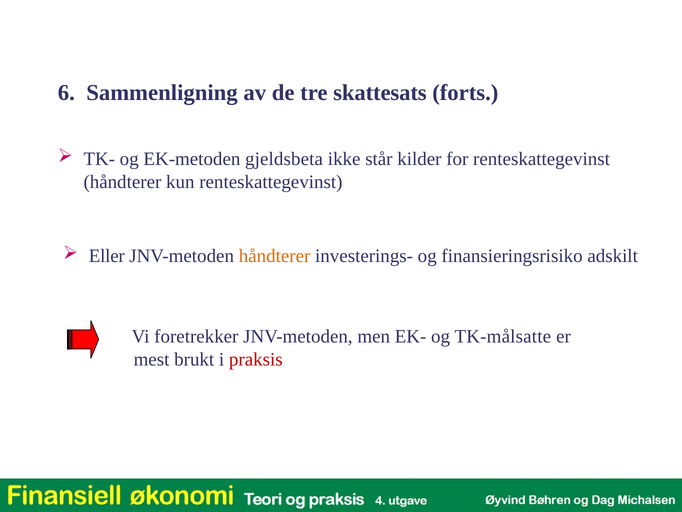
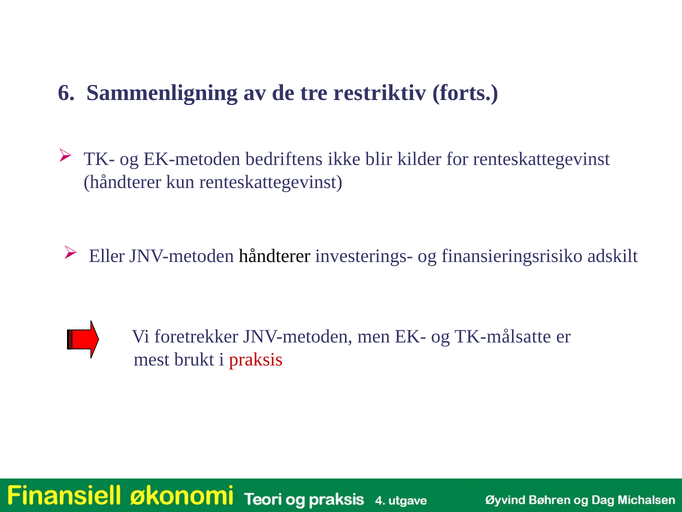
skattesats: skattesats -> restriktiv
gjeldsbeta: gjeldsbeta -> bedriftens
står: står -> blir
håndterer at (275, 256) colour: orange -> black
